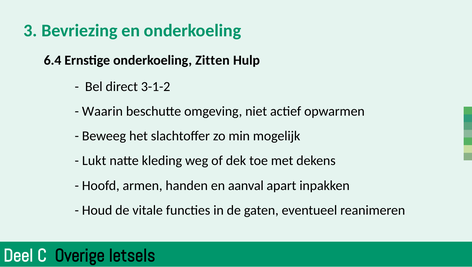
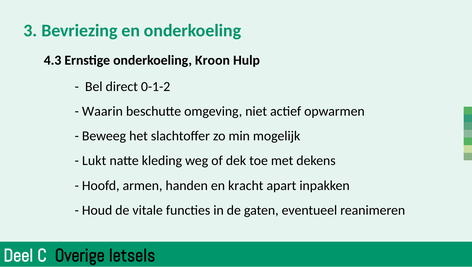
6.4: 6.4 -> 4.3
Zitten: Zitten -> Kroon
3-1-2: 3-1-2 -> 0-1-2
aanval: aanval -> kracht
